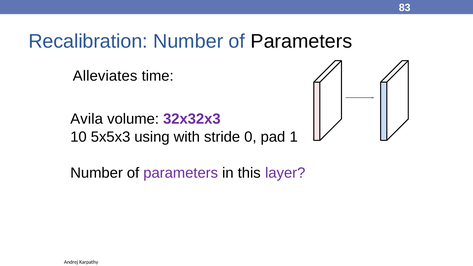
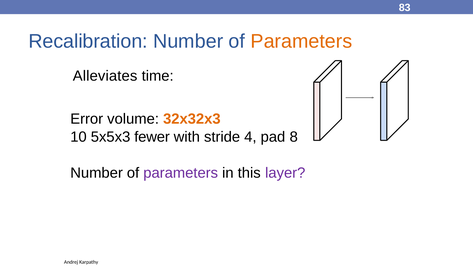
Parameters at (301, 41) colour: black -> orange
Avila: Avila -> Error
32x32x3 colour: purple -> orange
using: using -> fewer
0: 0 -> 4
1: 1 -> 8
